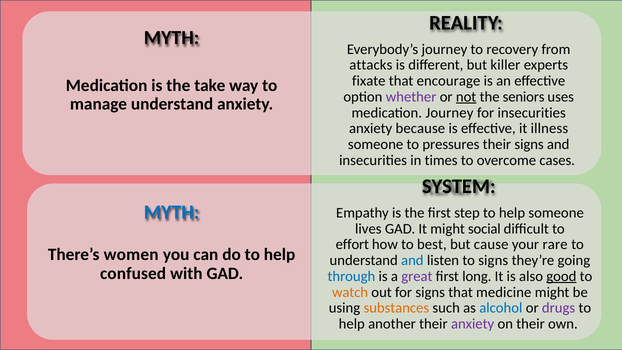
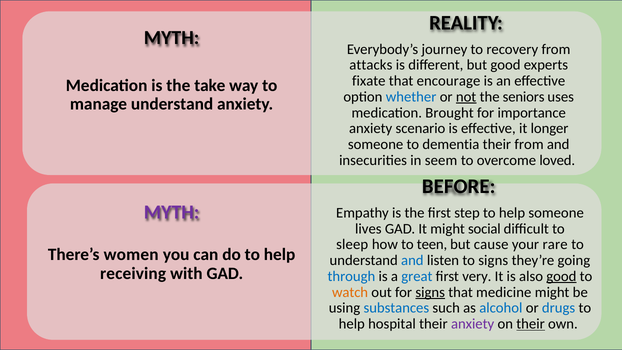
but killer: killer -> good
whether colour: purple -> blue
medication Journey: Journey -> Brought
for insecurities: insecurities -> importance
because: because -> scenario
illness: illness -> longer
pressures: pressures -> dementia
their signs: signs -> from
times: times -> seem
cases: cases -> loved
SYSTEM: SYSTEM -> BEFORE
MYTH at (172, 212) colour: blue -> purple
effort: effort -> sleep
best: best -> teen
confused: confused -> receiving
great colour: purple -> blue
long: long -> very
signs at (430, 292) underline: none -> present
substances colour: orange -> blue
drugs colour: purple -> blue
another: another -> hospital
their at (531, 324) underline: none -> present
